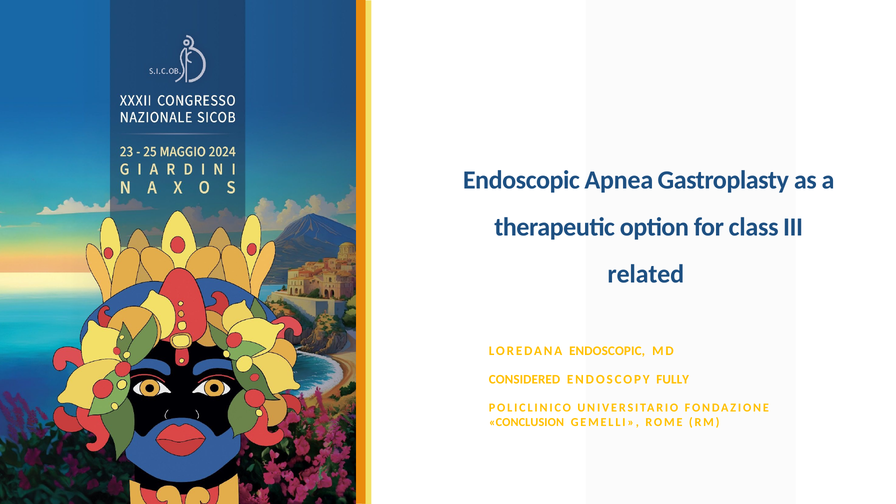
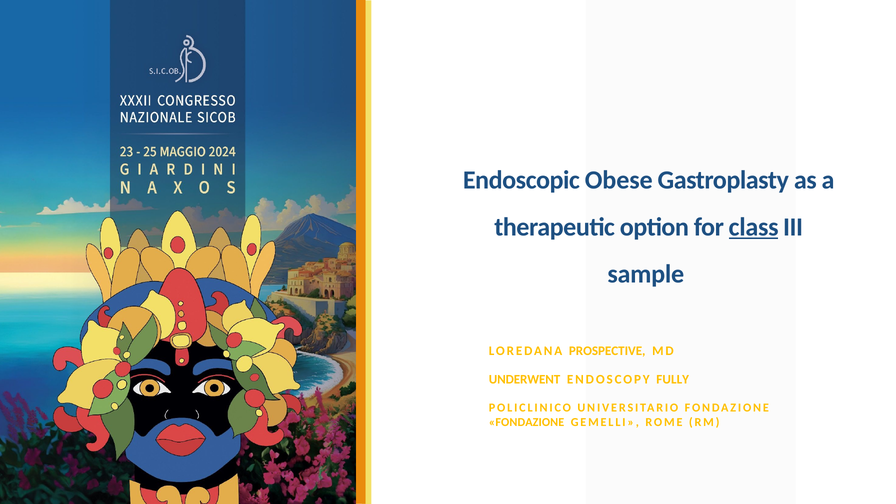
Apnea: Apnea -> Obese
class underline: none -> present
related: related -> sample
LOREDANA ENDOSCOPIC: ENDOSCOPIC -> PROSPECTIVE
CONSIDERED: CONSIDERED -> UNDERWENT
CONCLUSION at (527, 422): CONCLUSION -> FONDAZIONE
